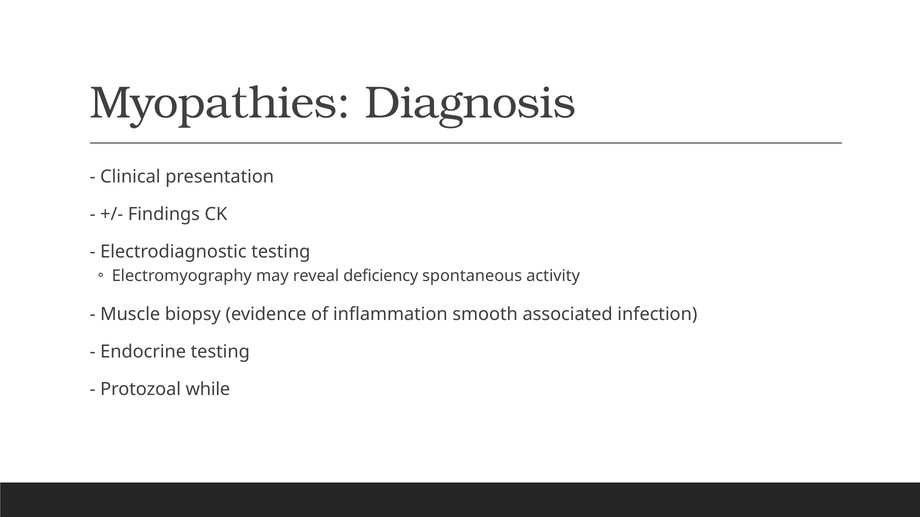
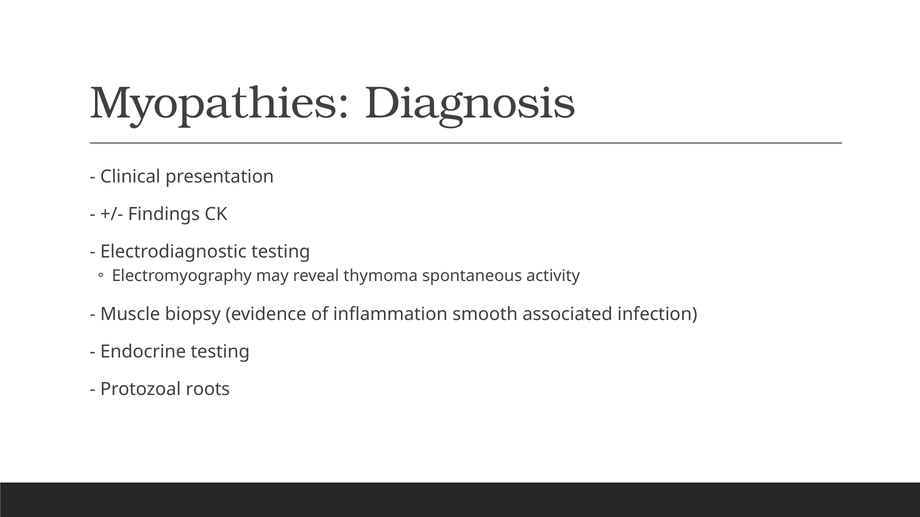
deficiency: deficiency -> thymoma
while: while -> roots
